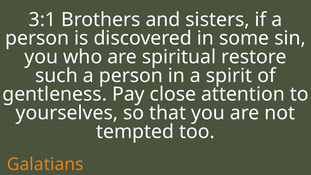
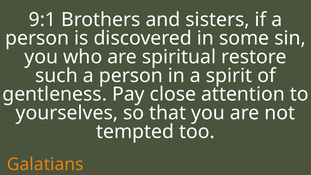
3:1: 3:1 -> 9:1
